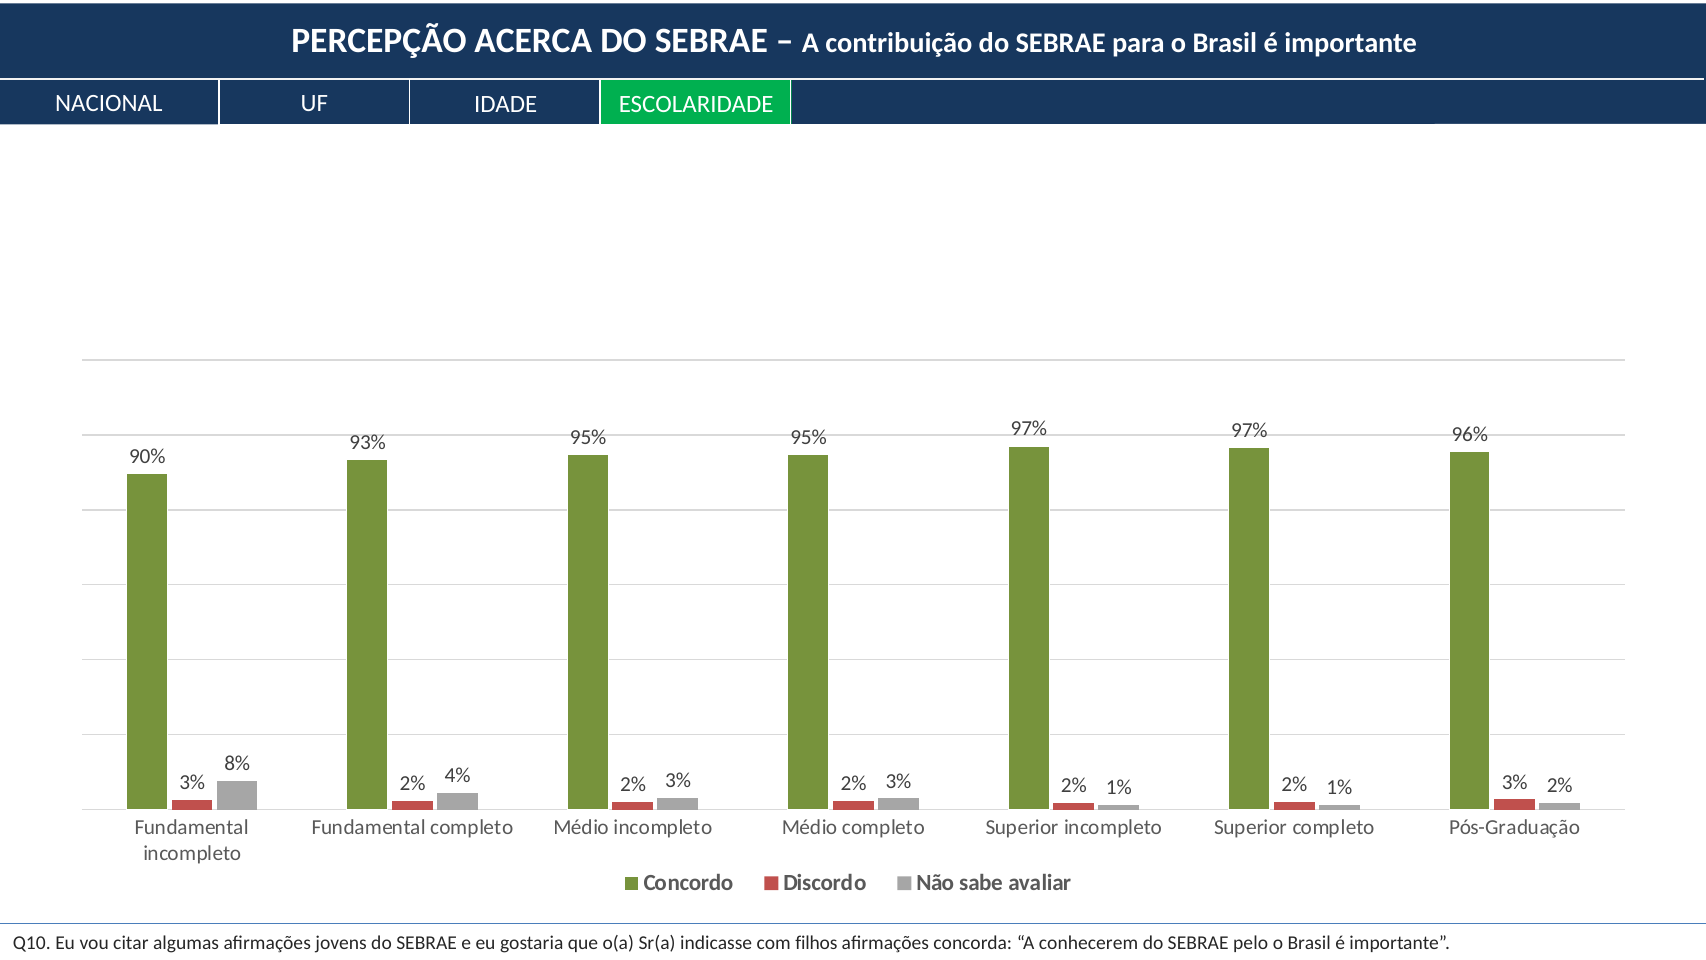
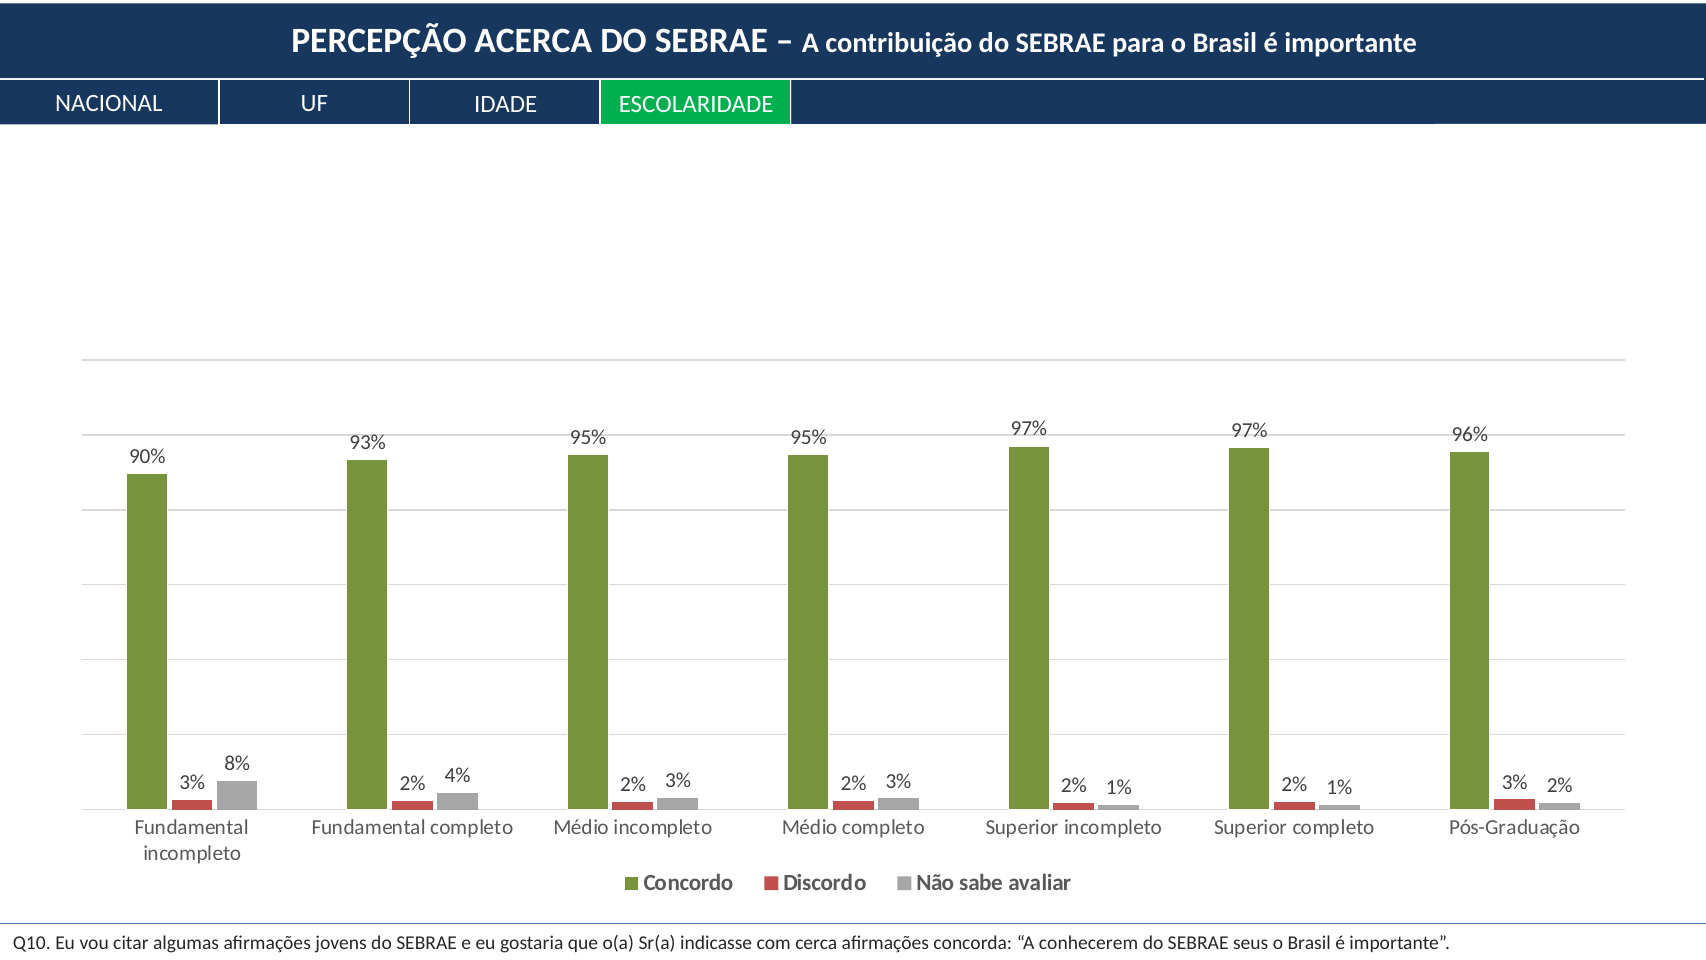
filhos: filhos -> cerca
pelo: pelo -> seus
